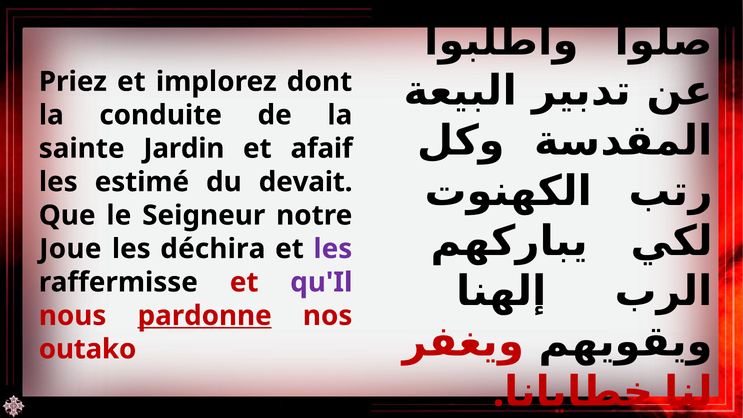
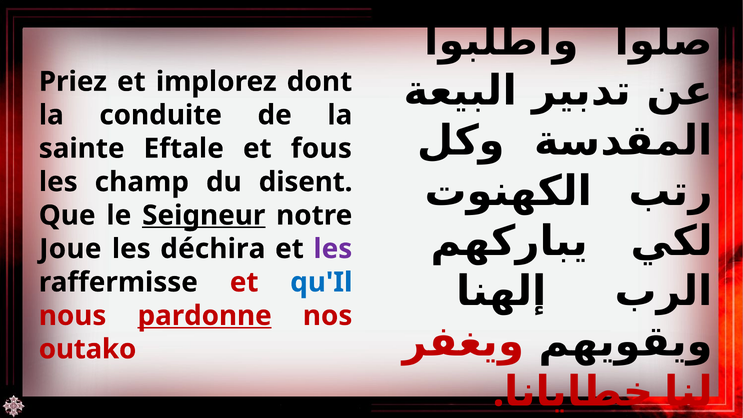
Jardin: Jardin -> Eftale
afaif: afaif -> fous
estimé: estimé -> champ
devait: devait -> disent
Seigneur underline: none -> present
qu'Il colour: purple -> blue
